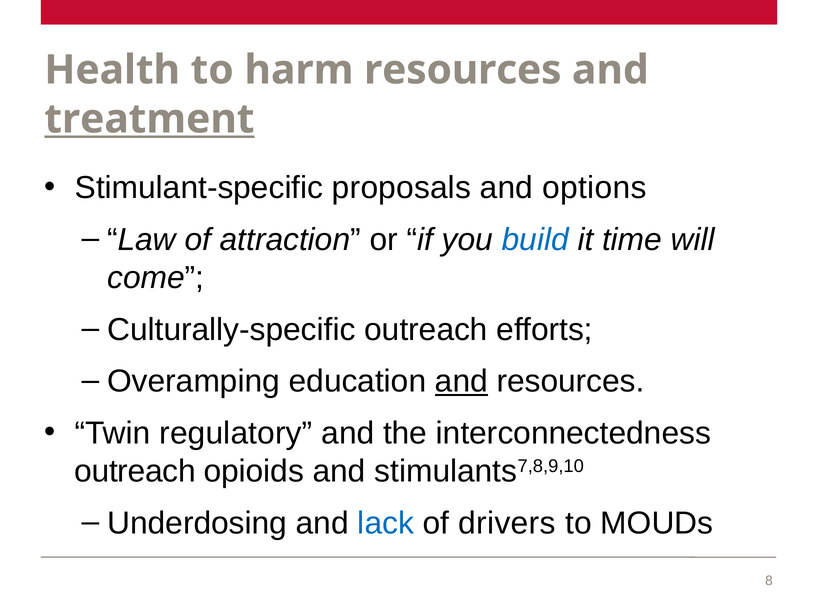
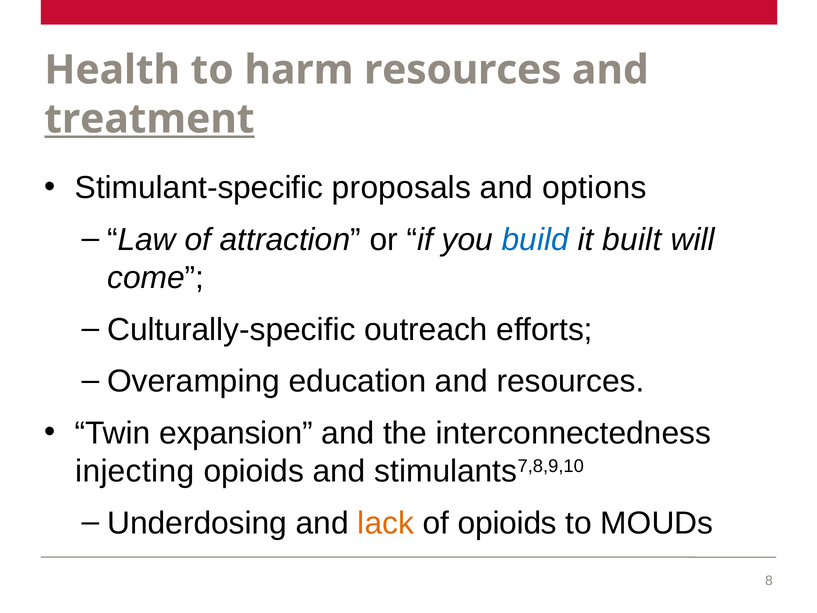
time: time -> built
and at (461, 381) underline: present -> none
regulatory: regulatory -> expansion
outreach at (135, 471): outreach -> injecting
lack colour: blue -> orange
of drivers: drivers -> opioids
